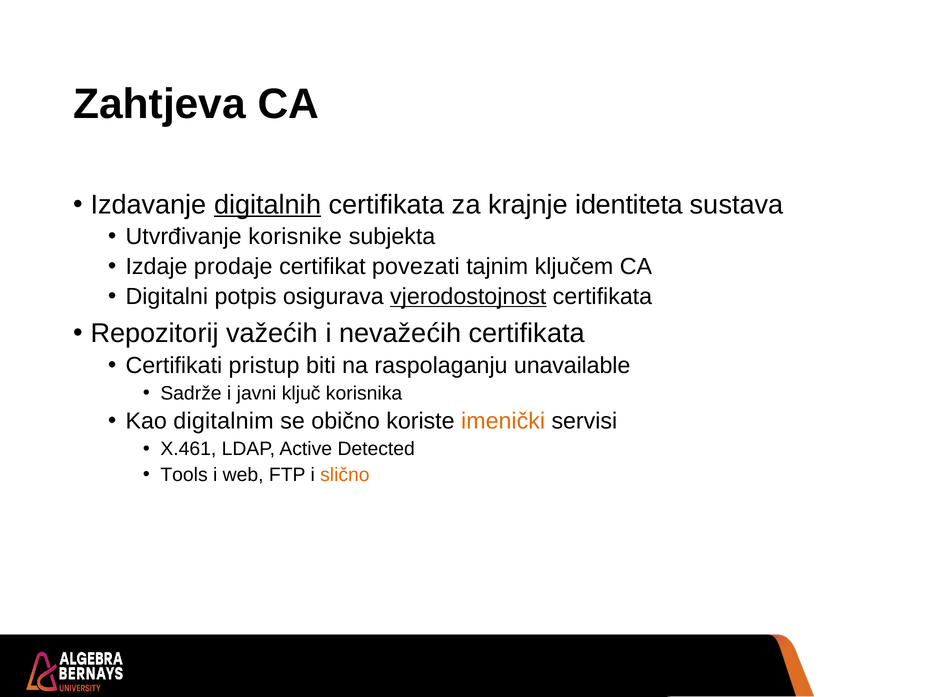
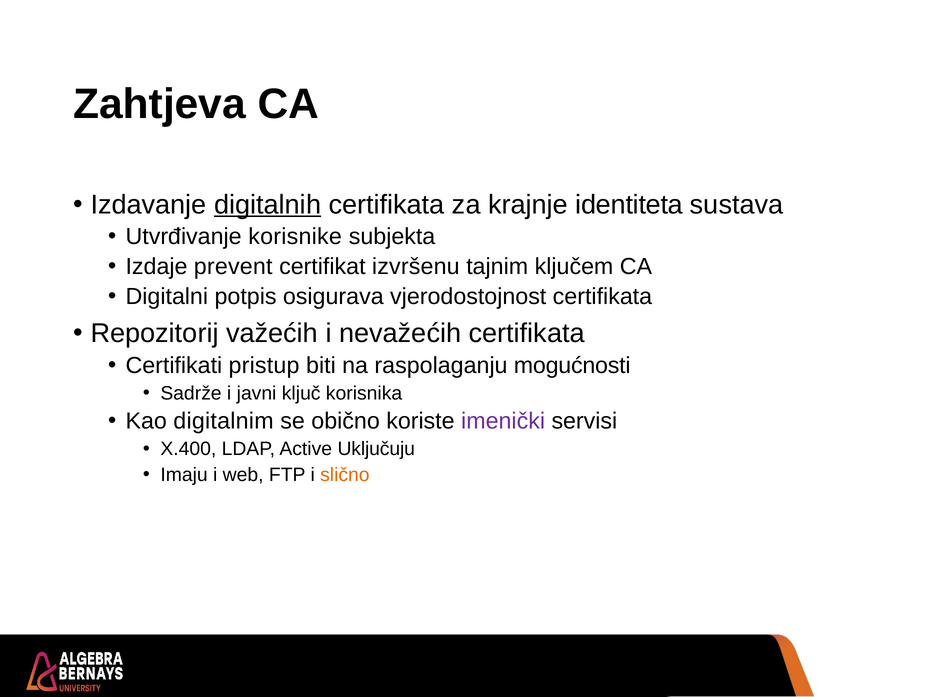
prodaje: prodaje -> prevent
povezati: povezati -> izvršenu
vjerodostojnost underline: present -> none
unavailable: unavailable -> mogućnosti
imenički colour: orange -> purple
X.461: X.461 -> X.400
Detected: Detected -> Uključuju
Tools: Tools -> Imaju
